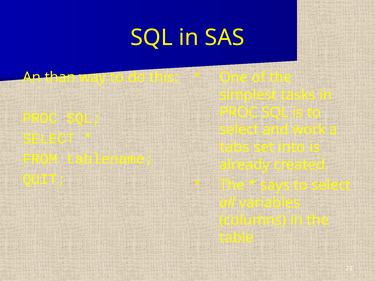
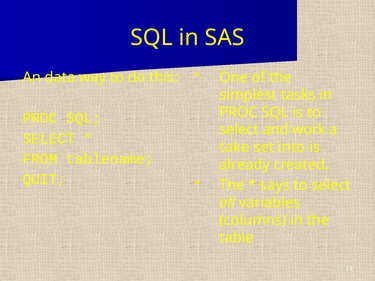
than: than -> data
tabs: tabs -> take
